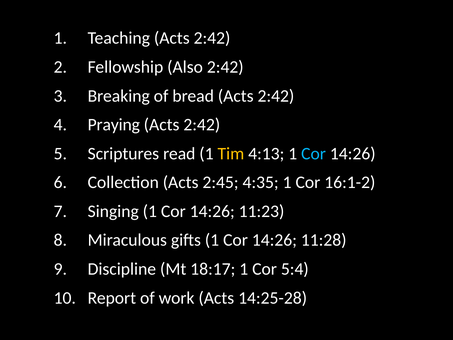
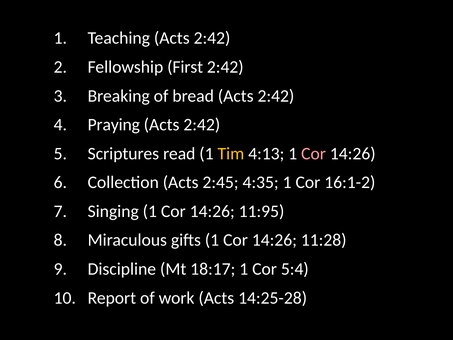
Also: Also -> First
Cor at (314, 153) colour: light blue -> pink
11:23: 11:23 -> 11:95
